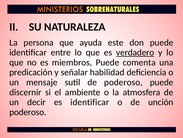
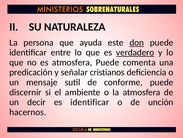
don underline: none -> present
es miembros: miembros -> atmosfera
habilidad: habilidad -> cristianos
de poderoso: poderoso -> conforme
poderoso at (28, 112): poderoso -> hacernos
